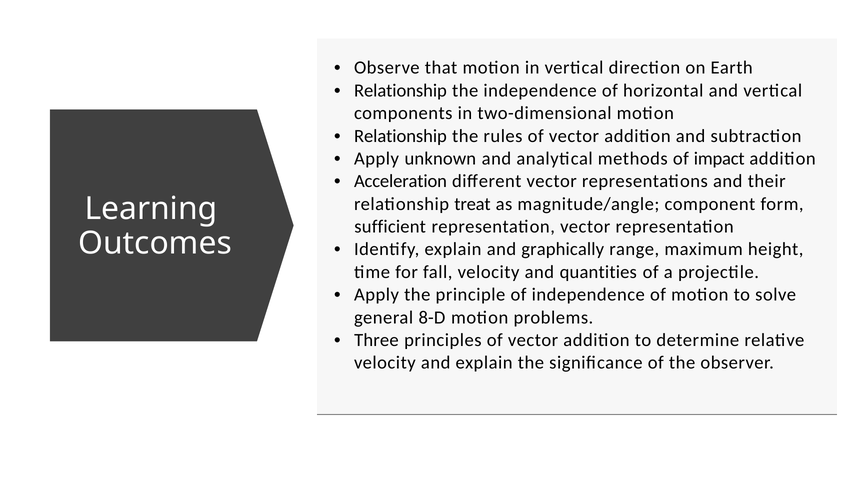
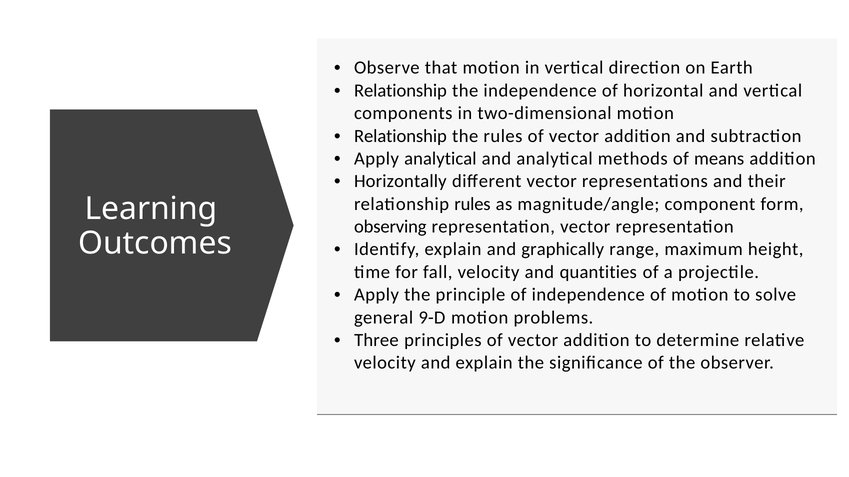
Apply unknown: unknown -> analytical
impact: impact -> means
Acceleration: Acceleration -> Horizontally
relationship treat: treat -> rules
sufficient: sufficient -> observing
8-D: 8-D -> 9-D
